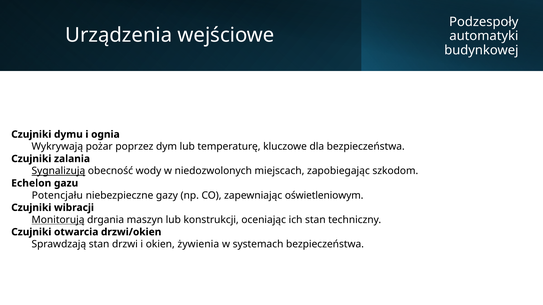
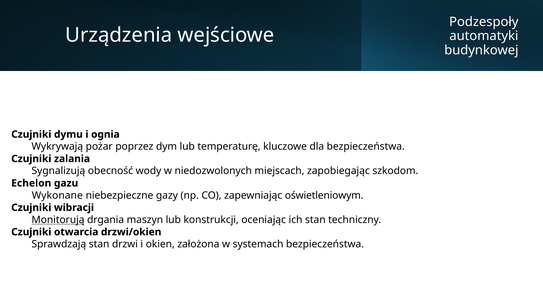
Sygnalizują underline: present -> none
Potencjału: Potencjału -> Wykonane
żywienia: żywienia -> założona
